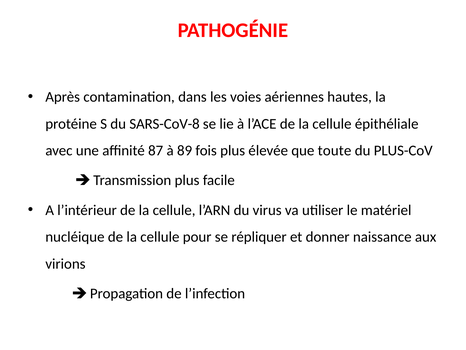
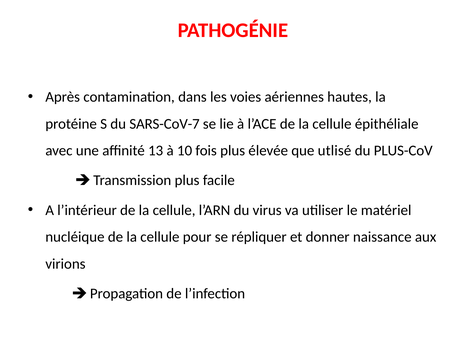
SARS-CoV-8: SARS-CoV-8 -> SARS-CoV-7
87: 87 -> 13
89: 89 -> 10
toute: toute -> utlisé
